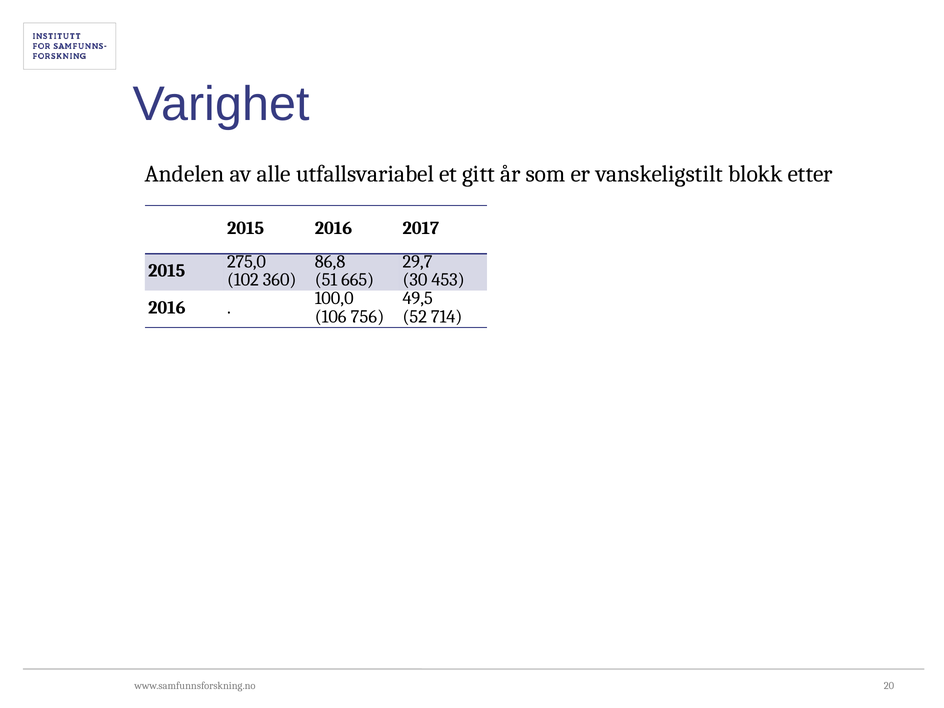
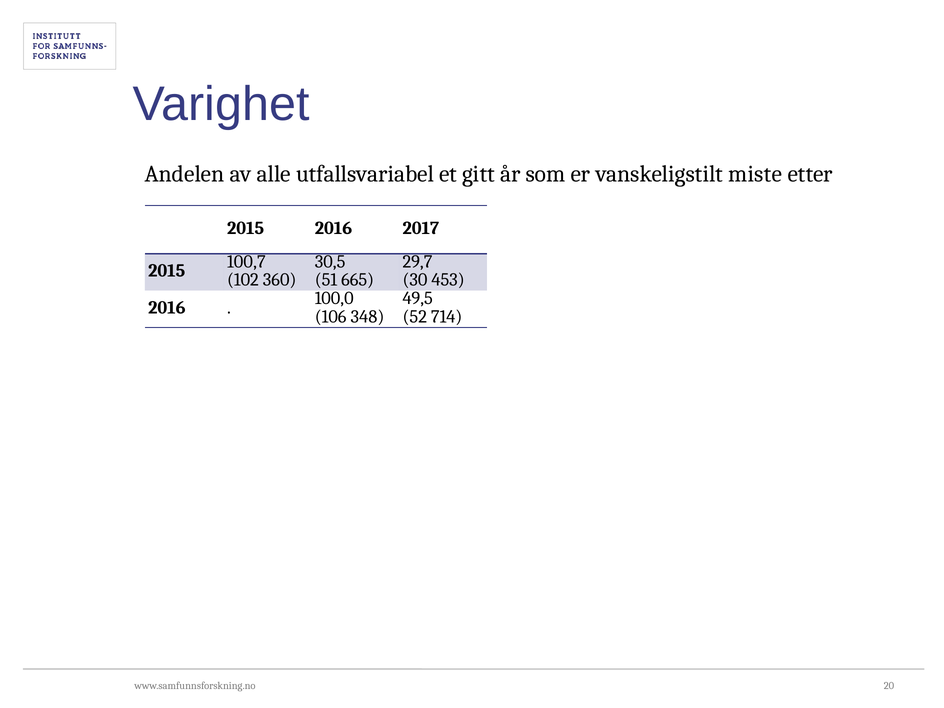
blokk: blokk -> miste
275,0: 275,0 -> 100,7
86,8: 86,8 -> 30,5
756: 756 -> 348
